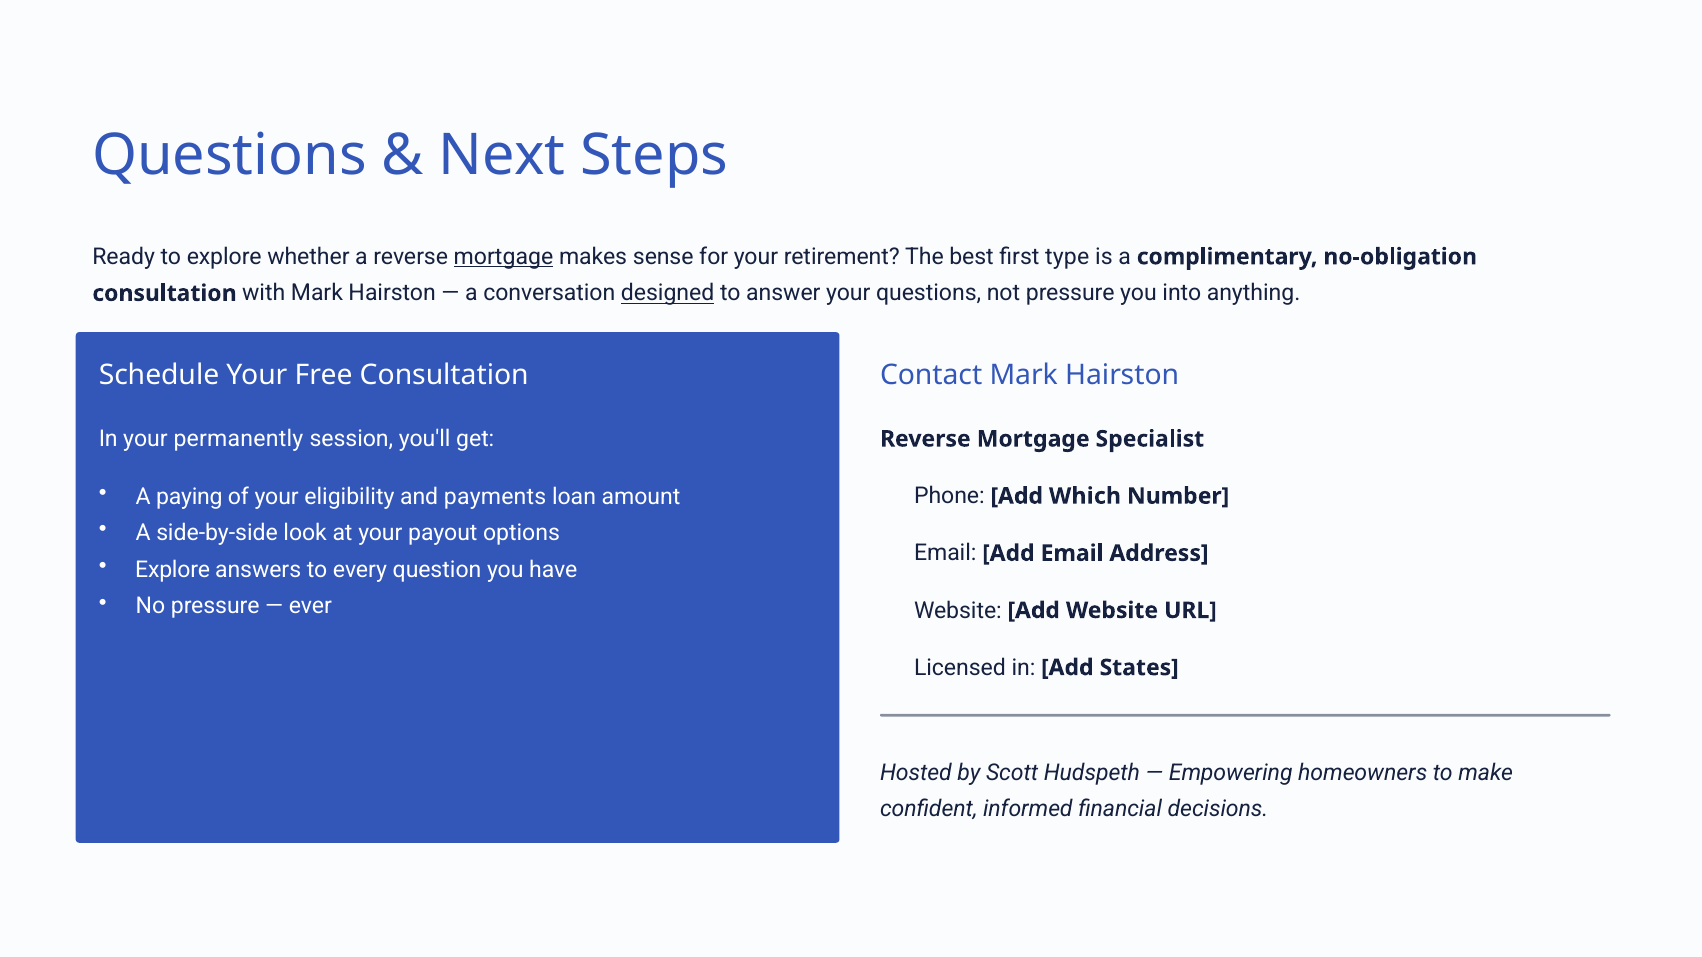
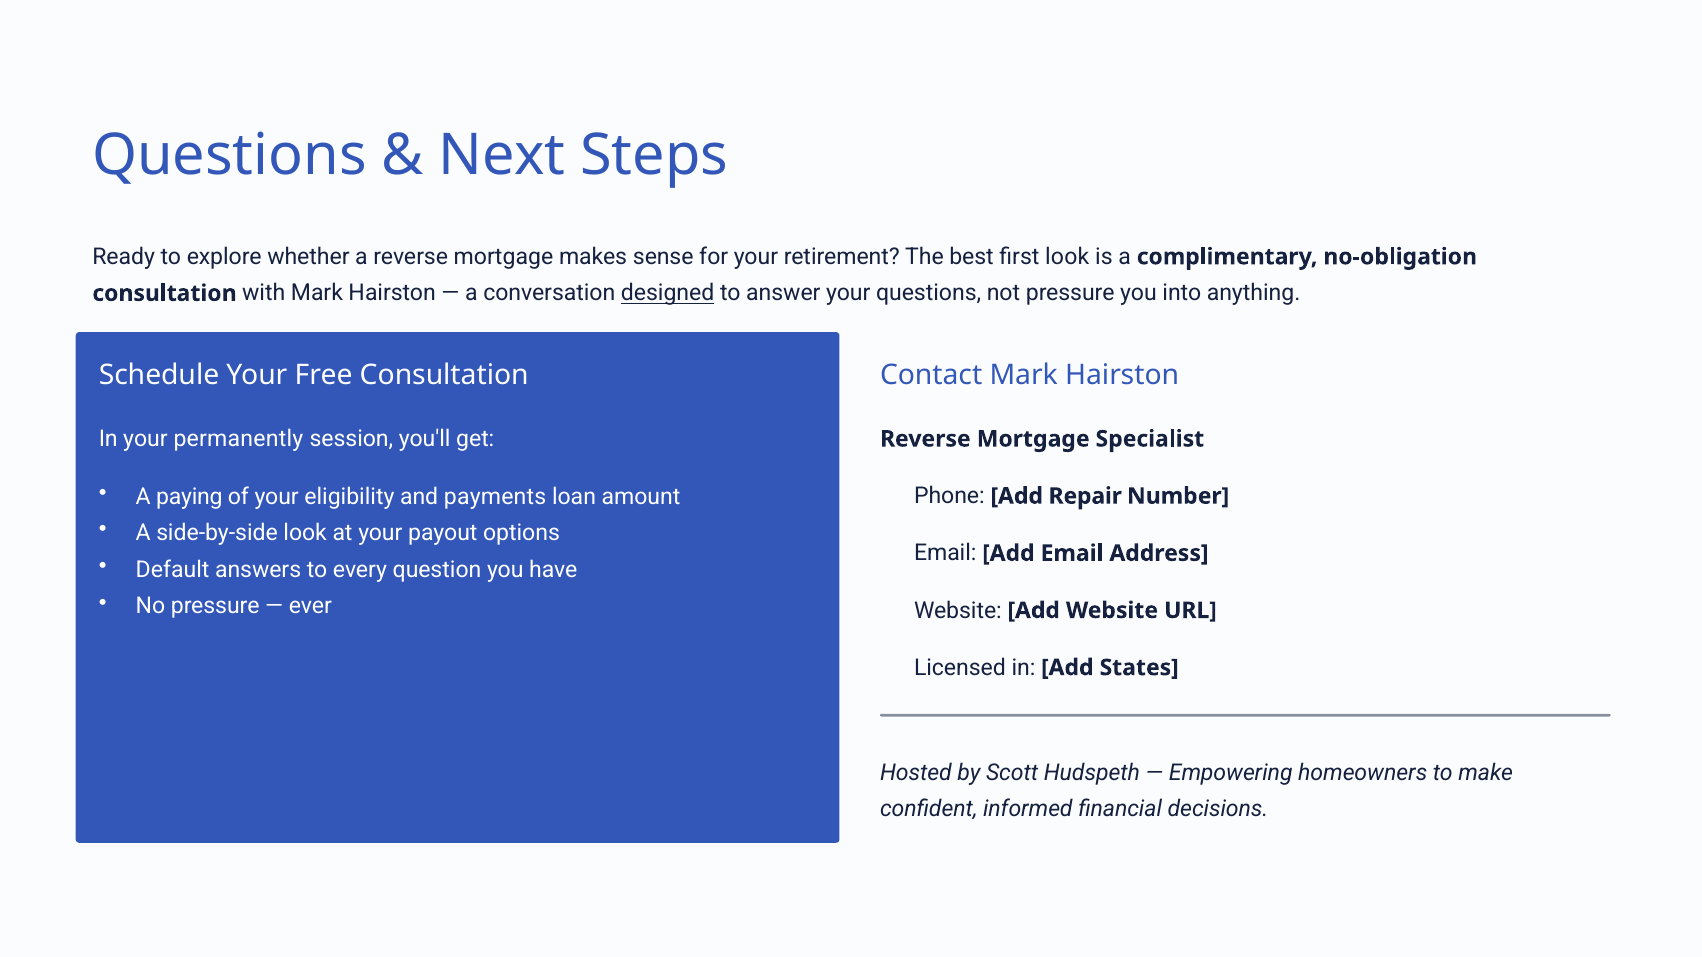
mortgage at (504, 257) underline: present -> none
first type: type -> look
Which: Which -> Repair
Explore at (173, 570): Explore -> Default
